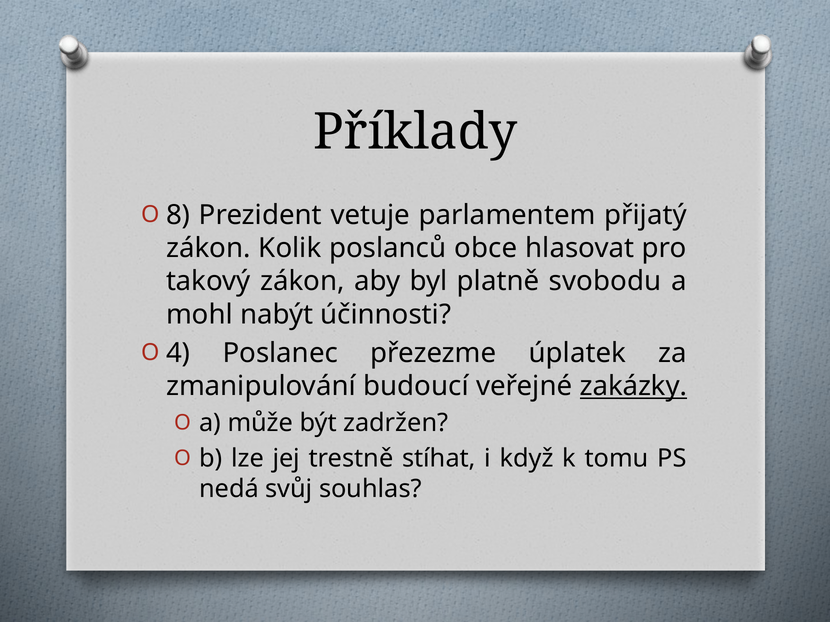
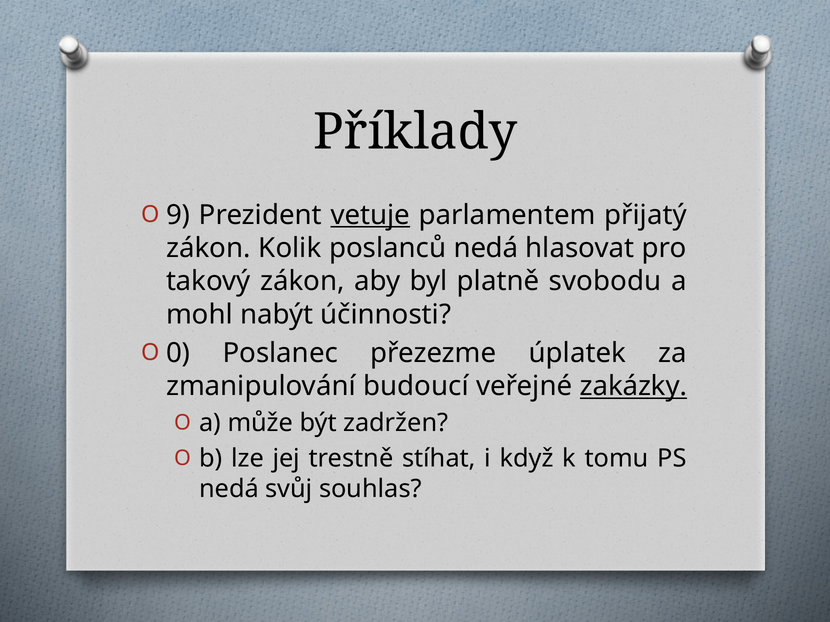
8: 8 -> 9
vetuje underline: none -> present
poslanců obce: obce -> nedá
4: 4 -> 0
